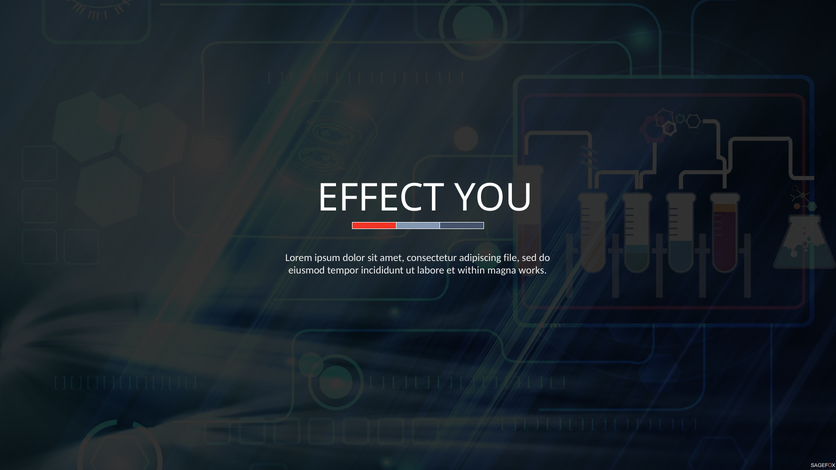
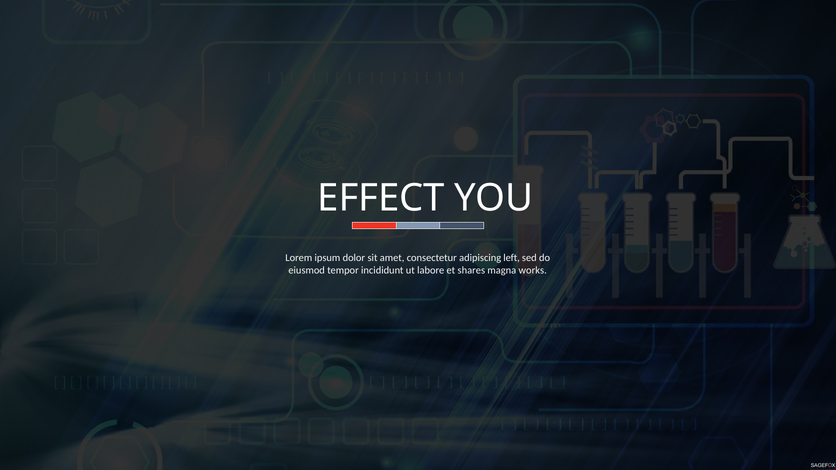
file: file -> left
within: within -> shares
